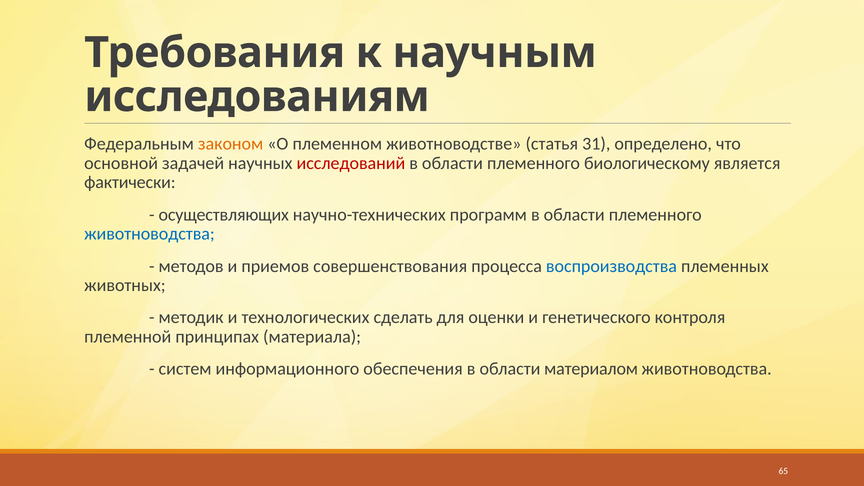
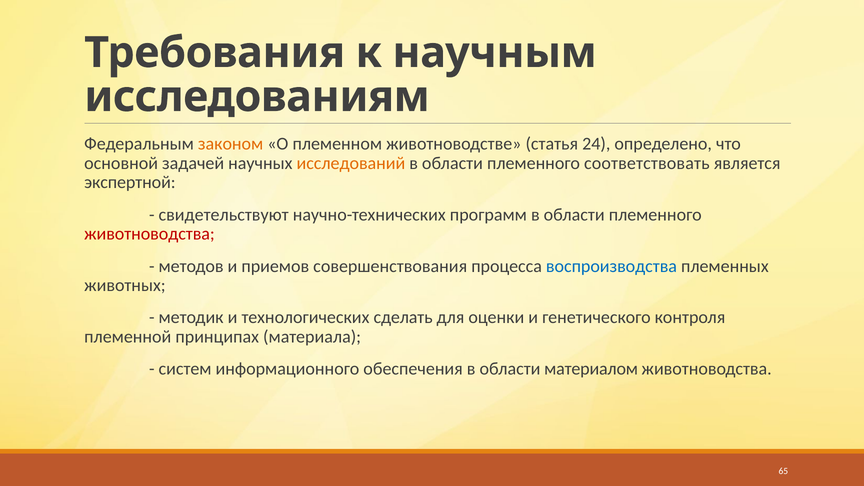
31: 31 -> 24
исследований colour: red -> orange
биологическому: биологическому -> соответствовать
фактически: фактически -> экспертной
осуществляющих: осуществляющих -> свидетельствуют
животноводства at (149, 234) colour: blue -> red
